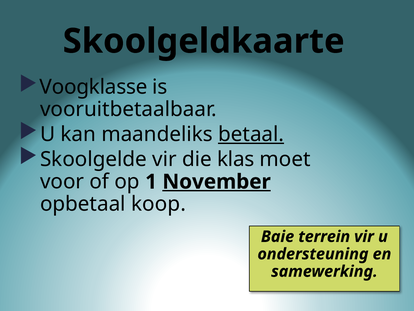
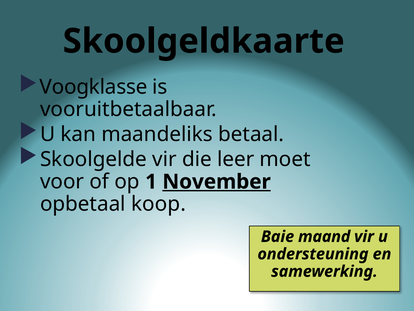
betaal underline: present -> none
klas: klas -> leer
terrein: terrein -> maand
